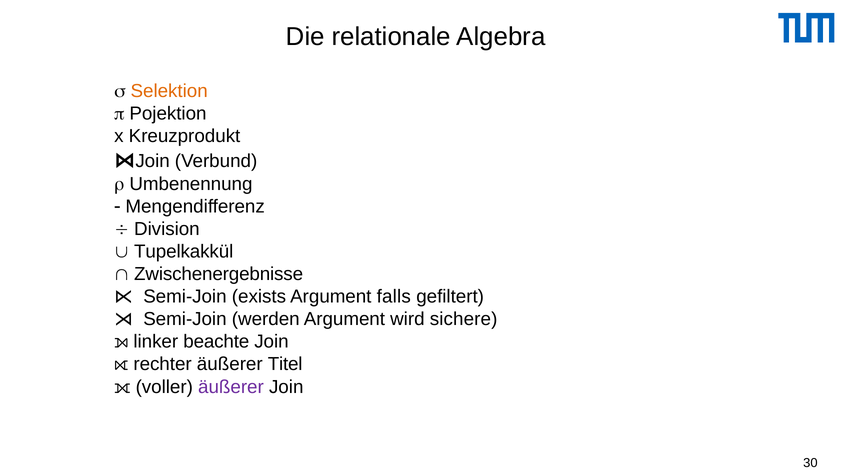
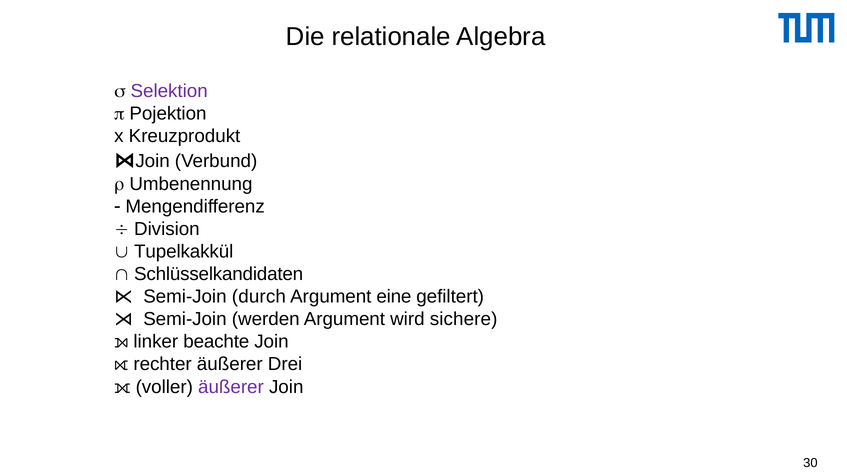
Selektion colour: orange -> purple
Zwischenergebnisse: Zwischenergebnisse -> Schlüsselkandidaten
exists: exists -> durch
falls: falls -> eine
Titel: Titel -> Drei
